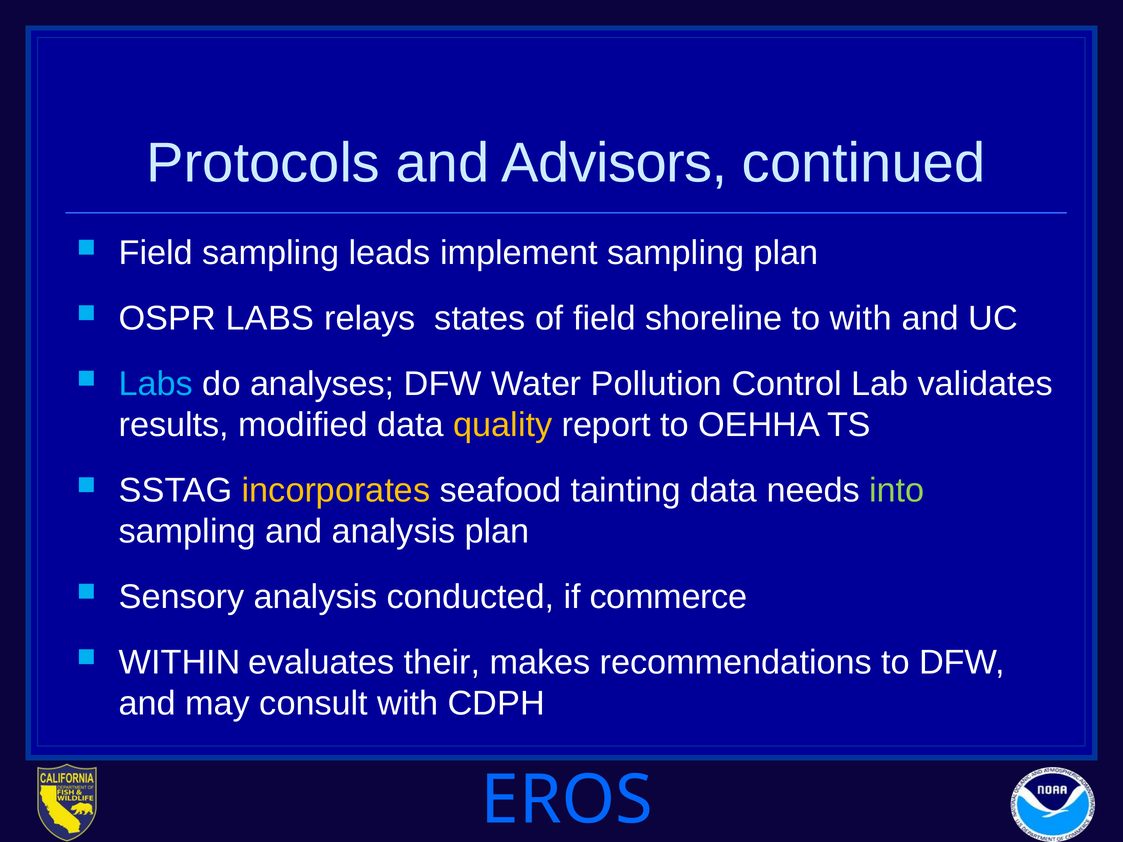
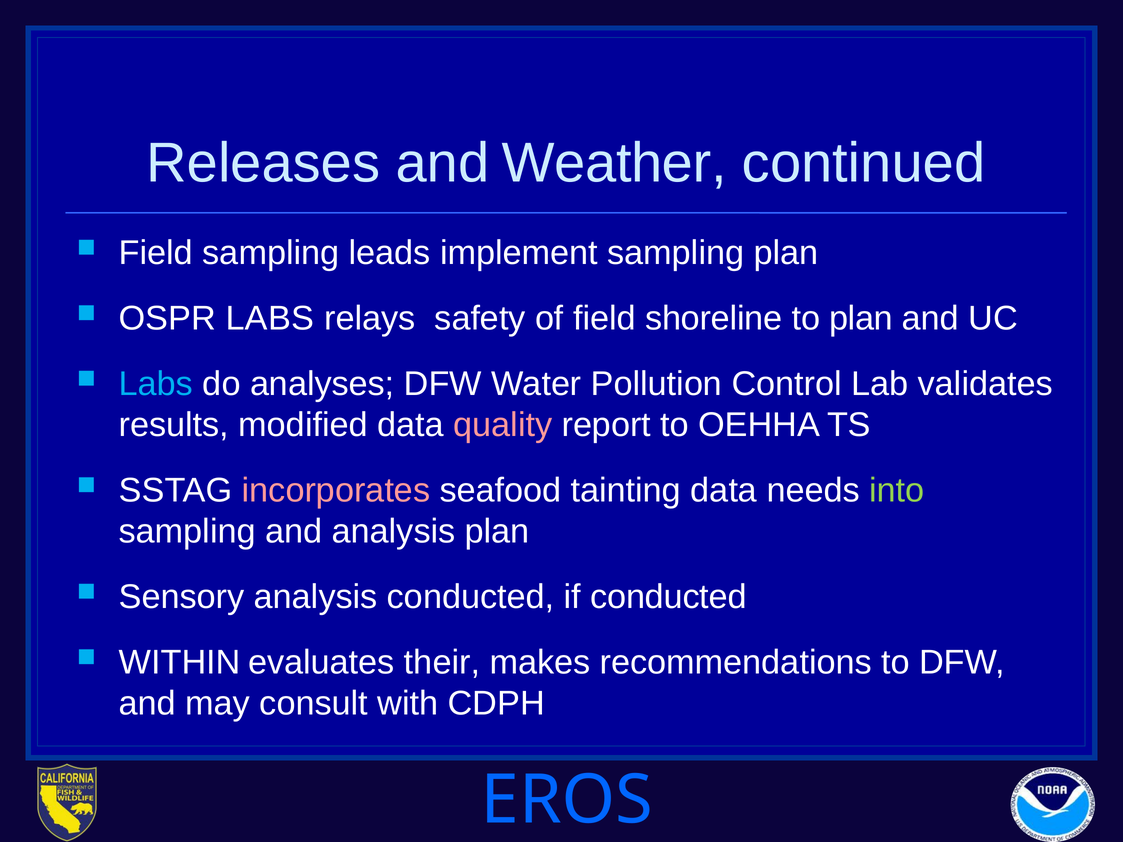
Protocols: Protocols -> Releases
Advisors: Advisors -> Weather
states: states -> safety
to with: with -> plan
quality colour: yellow -> pink
incorporates colour: yellow -> pink
if commerce: commerce -> conducted
